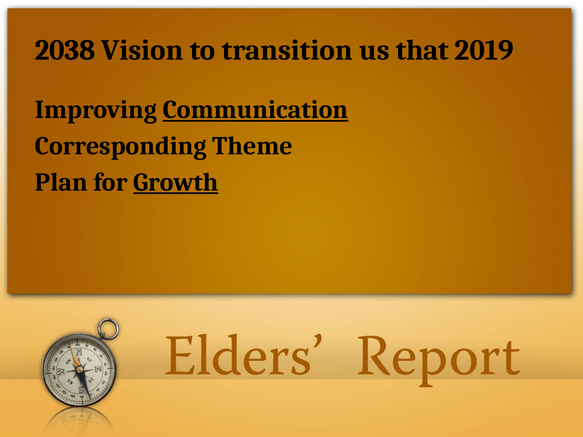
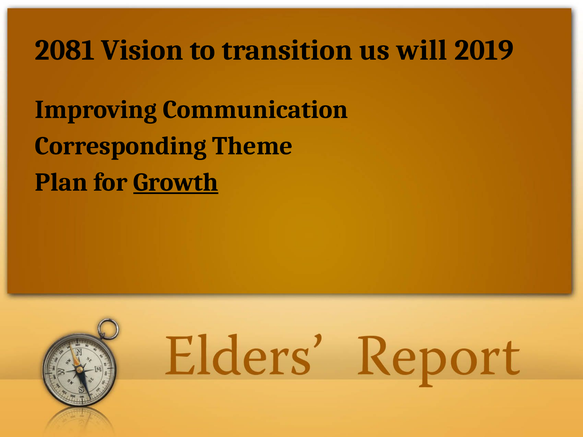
2038: 2038 -> 2081
that: that -> will
Communication underline: present -> none
